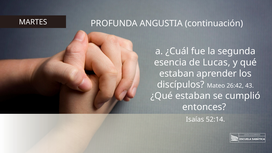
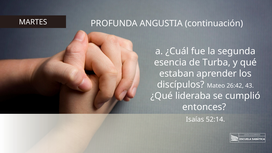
Lucas: Lucas -> Turba
¿Qué estaban: estaban -> lideraba
